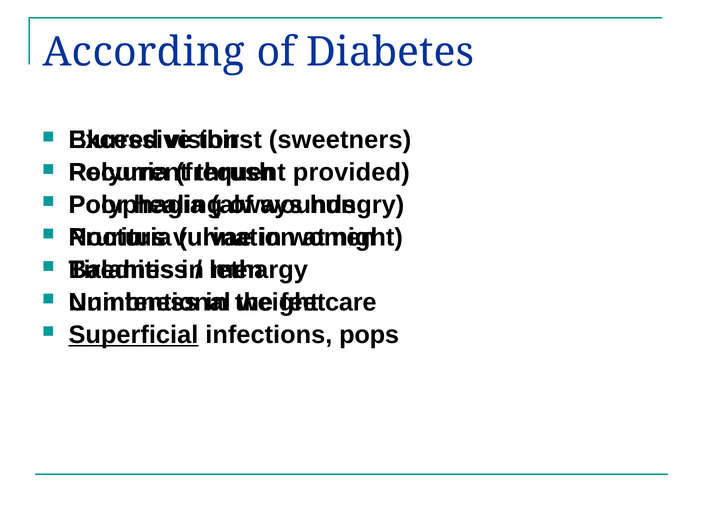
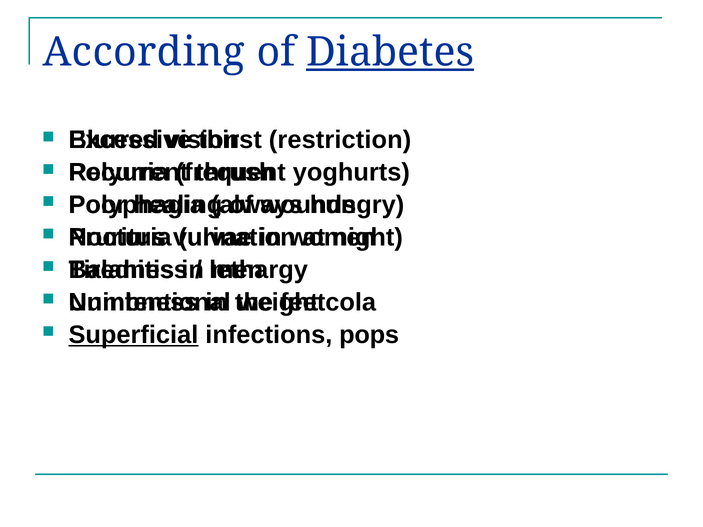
Diabetes underline: none -> present
sweetners: sweetners -> restriction
provided: provided -> yoghurts
care: care -> cola
